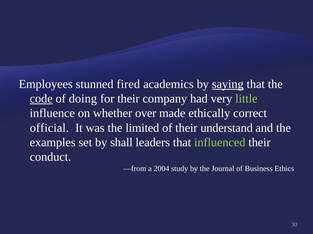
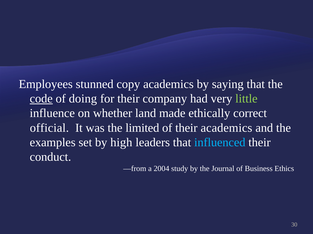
fired: fired -> copy
saying underline: present -> none
over: over -> land
their understand: understand -> academics
shall: shall -> high
influenced colour: light green -> light blue
